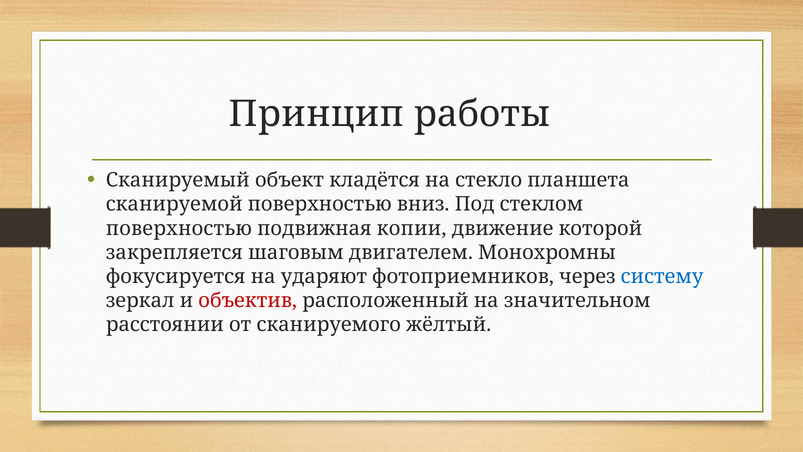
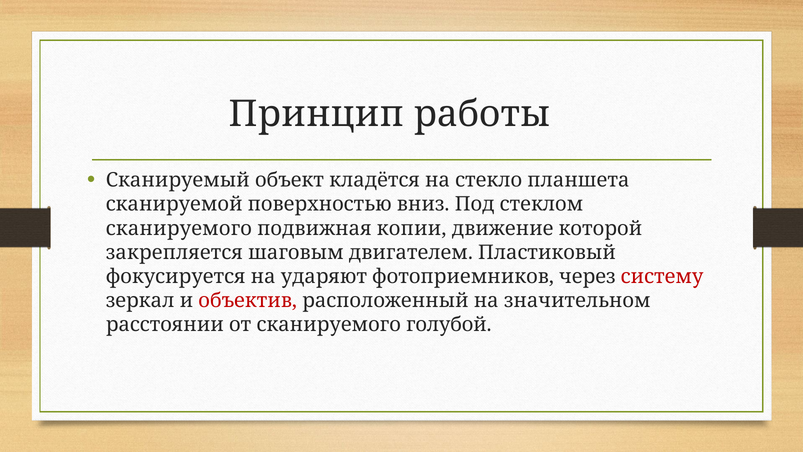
поверхностью at (179, 228): поверхностью -> сканируемого
Монохромны: Монохромны -> Пластиковый
систему colour: blue -> red
жёлтый: жёлтый -> голубой
